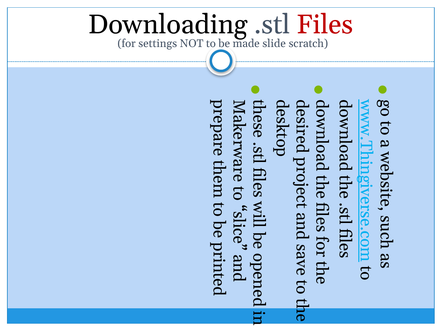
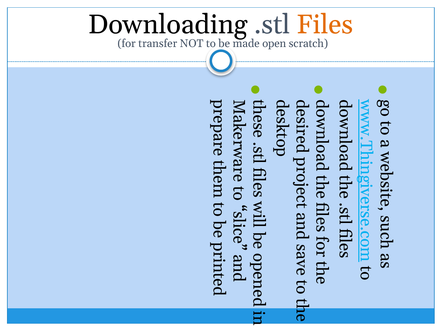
Files colour: red -> orange
settings: settings -> transfer
slide: slide -> open
